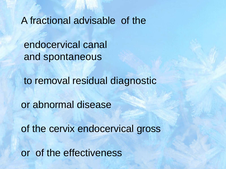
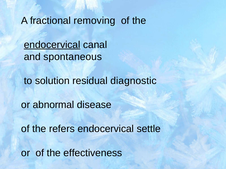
advisable: advisable -> removing
endocervical at (52, 45) underline: none -> present
removal: removal -> solution
cervix: cervix -> refers
gross: gross -> settle
